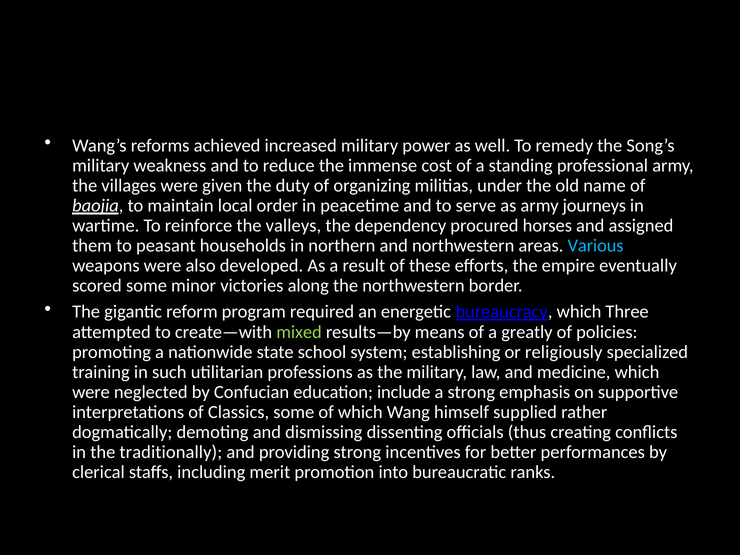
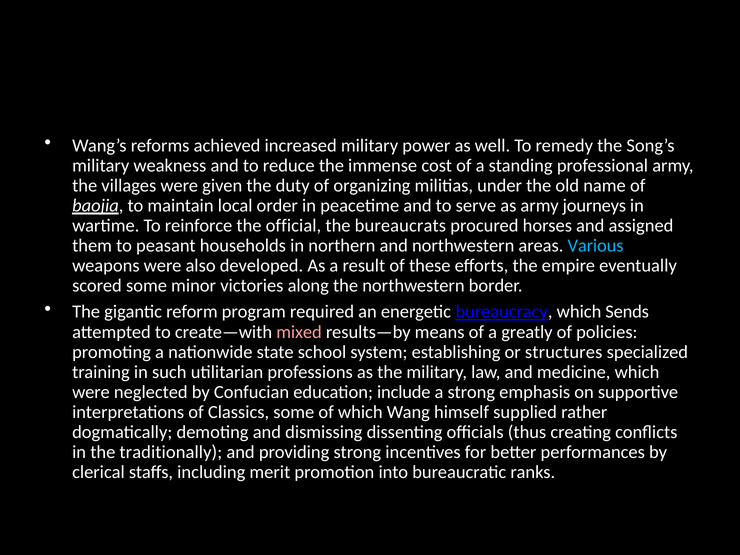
valleys: valleys -> official
dependency: dependency -> bureaucrats
Three: Three -> Sends
mixed colour: light green -> pink
religiously: religiously -> structures
